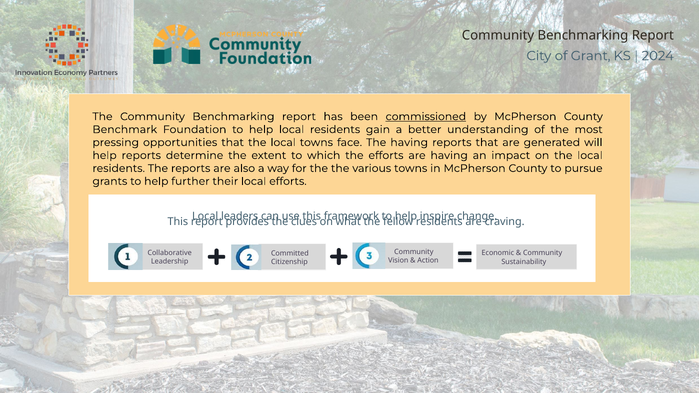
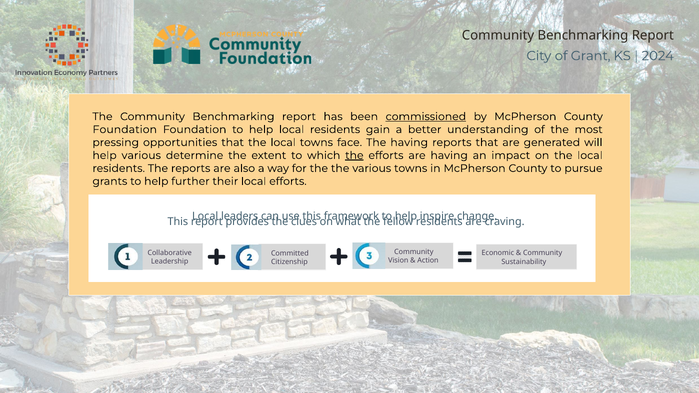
Benchmark at (125, 130): Benchmark -> Foundation
help reports: reports -> various
the at (354, 155) underline: none -> present
